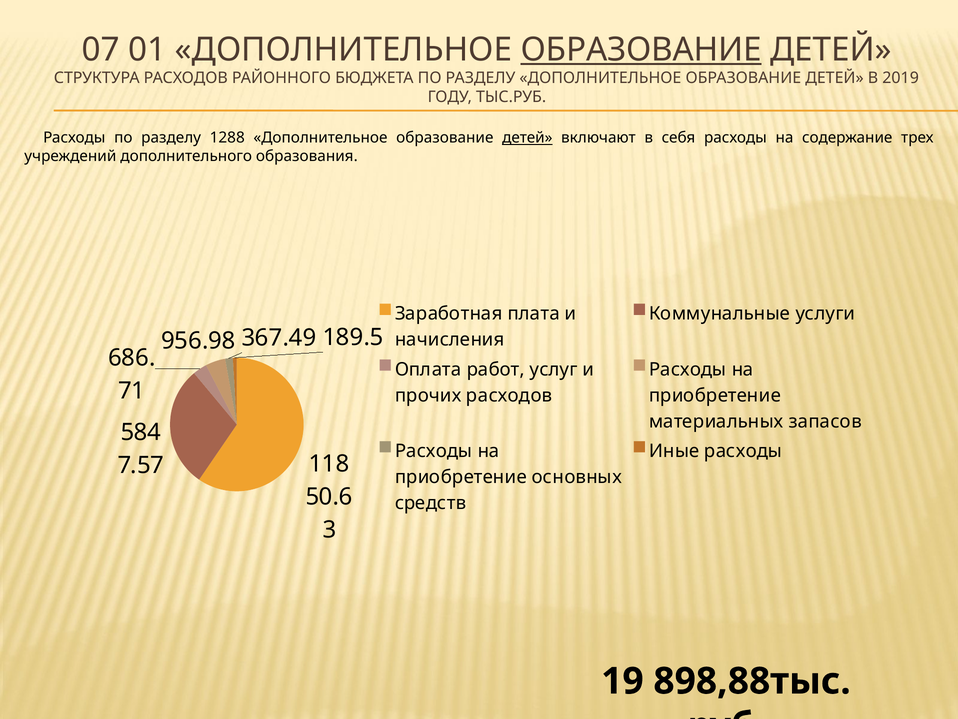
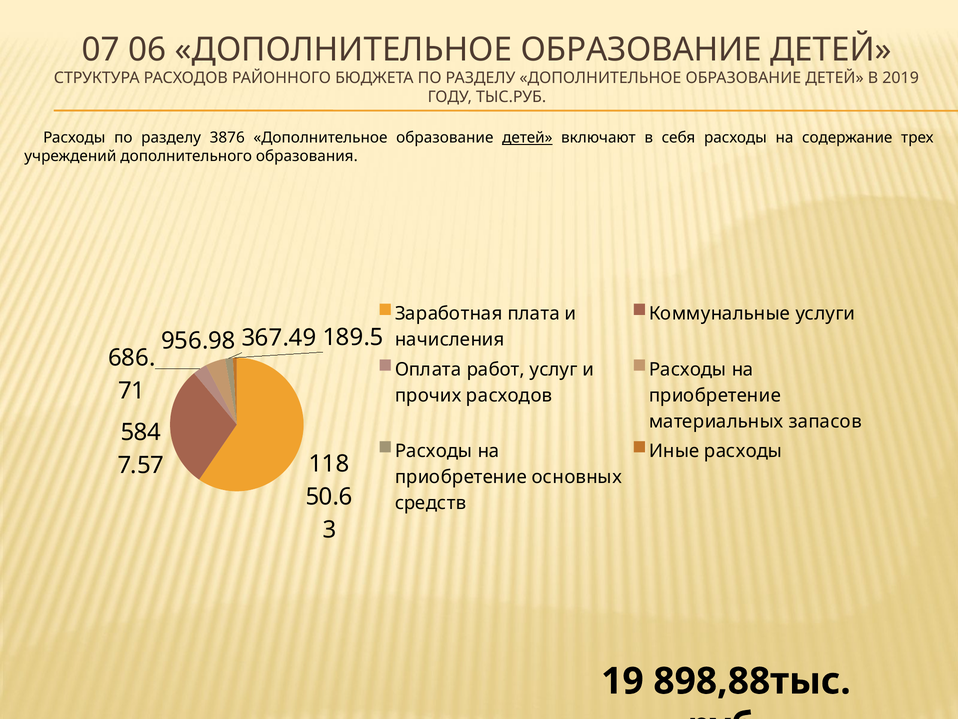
01: 01 -> 06
ОБРАЗОВАНИЕ at (641, 49) underline: present -> none
1288: 1288 -> 3876
